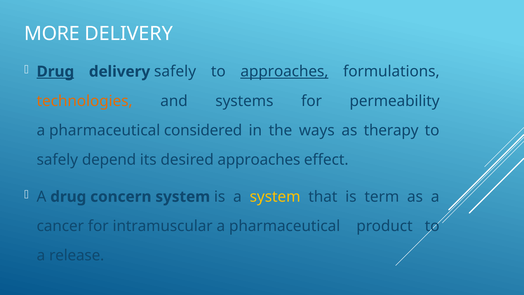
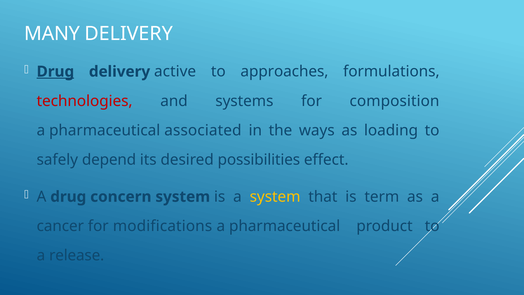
MORE: MORE -> MANY
delivery safely: safely -> active
approaches at (284, 72) underline: present -> none
technologies colour: orange -> red
permeability: permeability -> composition
considered: considered -> associated
therapy: therapy -> loading
desired approaches: approaches -> possibilities
intramuscular: intramuscular -> modifications
